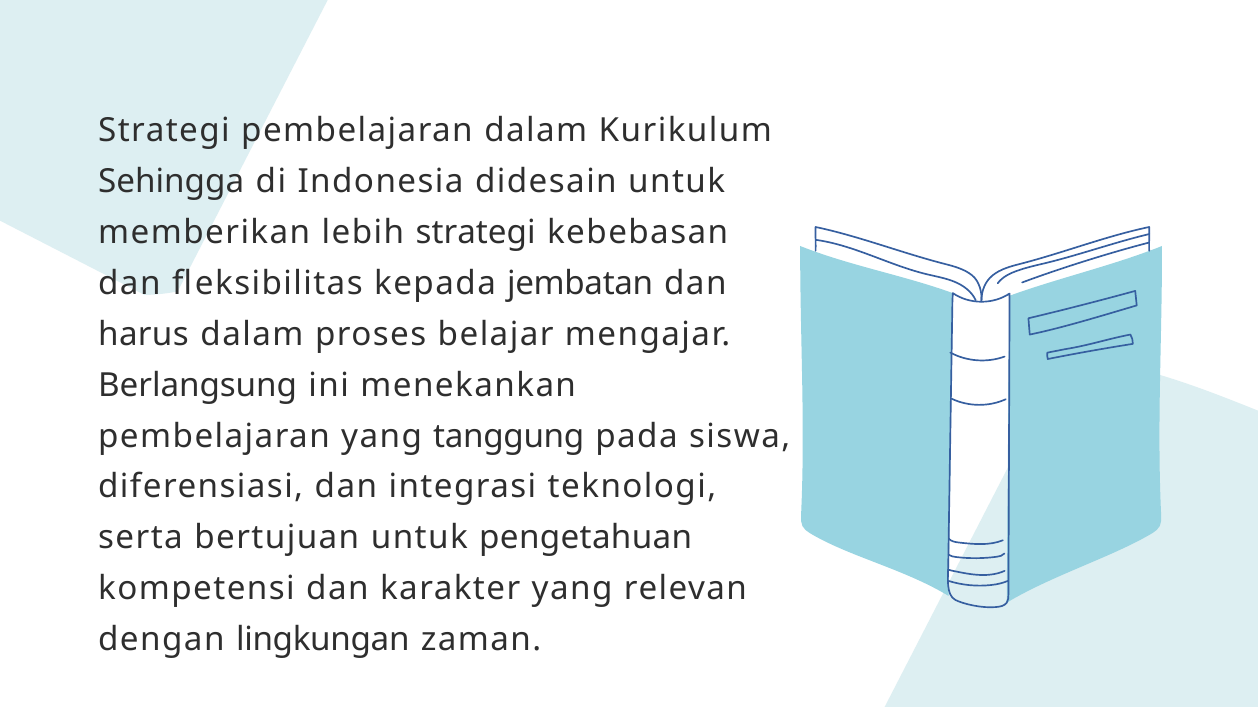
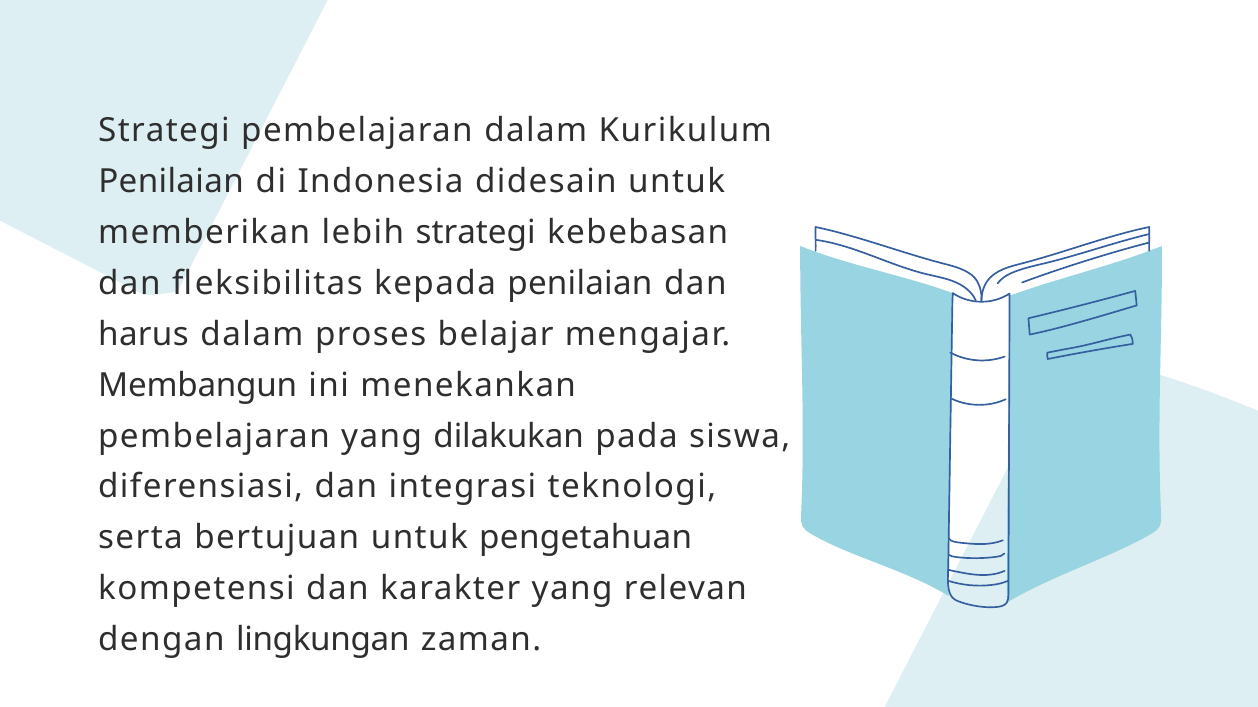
Sehingga at (171, 182): Sehingga -> Penilaian
kepada jembatan: jembatan -> penilaian
Berlangsung: Berlangsung -> Membangun
tanggung: tanggung -> dilakukan
